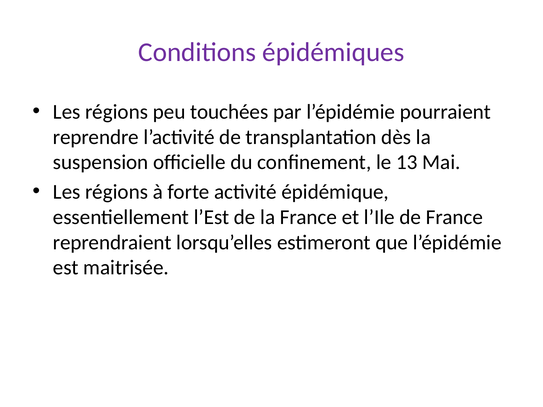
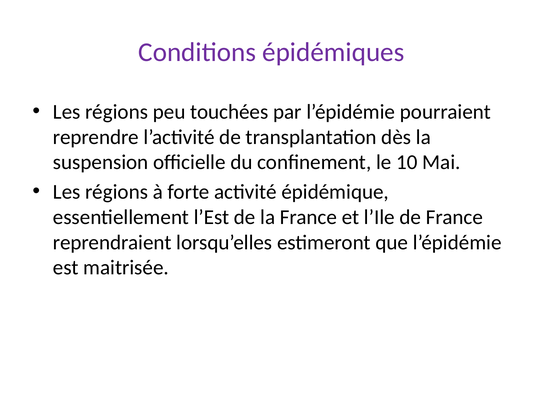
13: 13 -> 10
